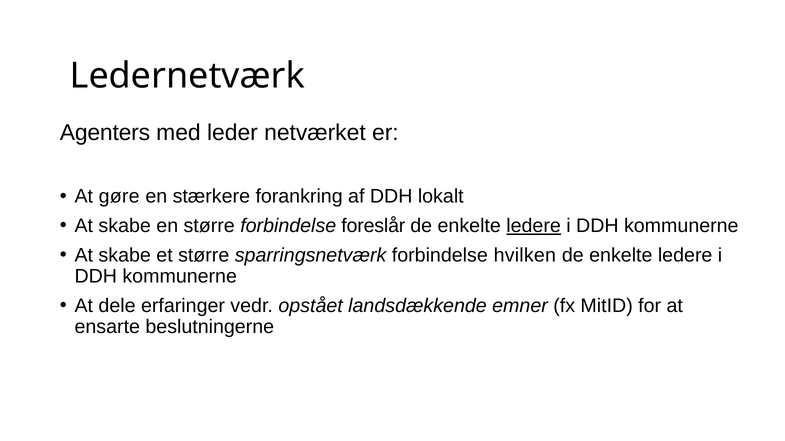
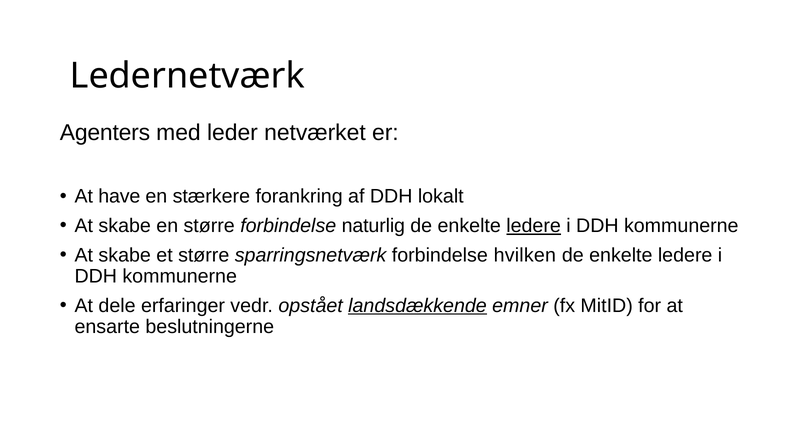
gøre: gøre -> have
foreslår: foreslår -> naturlig
landsdækkende underline: none -> present
